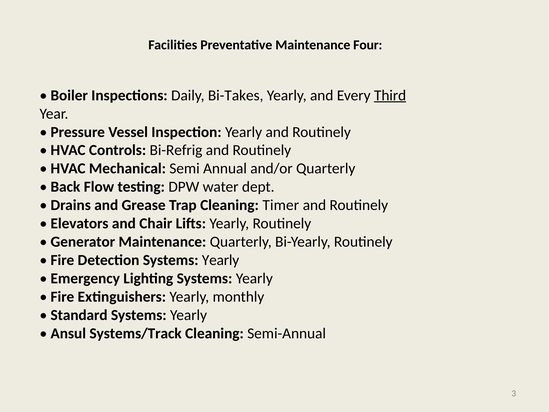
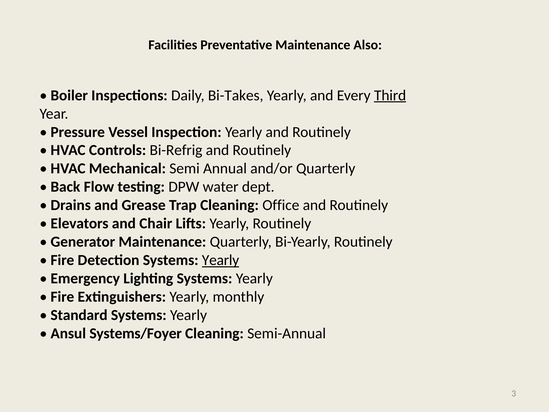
Four: Four -> Also
Timer: Timer -> Office
Yearly at (221, 260) underline: none -> present
Systems/Track: Systems/Track -> Systems/Foyer
